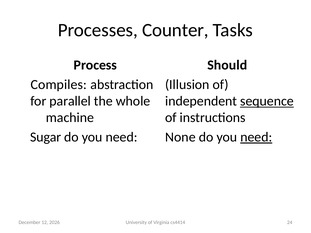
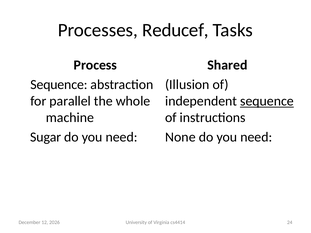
Counter: Counter -> Reducef
Should: Should -> Shared
Compiles at (59, 85): Compiles -> Sequence
need at (256, 137) underline: present -> none
